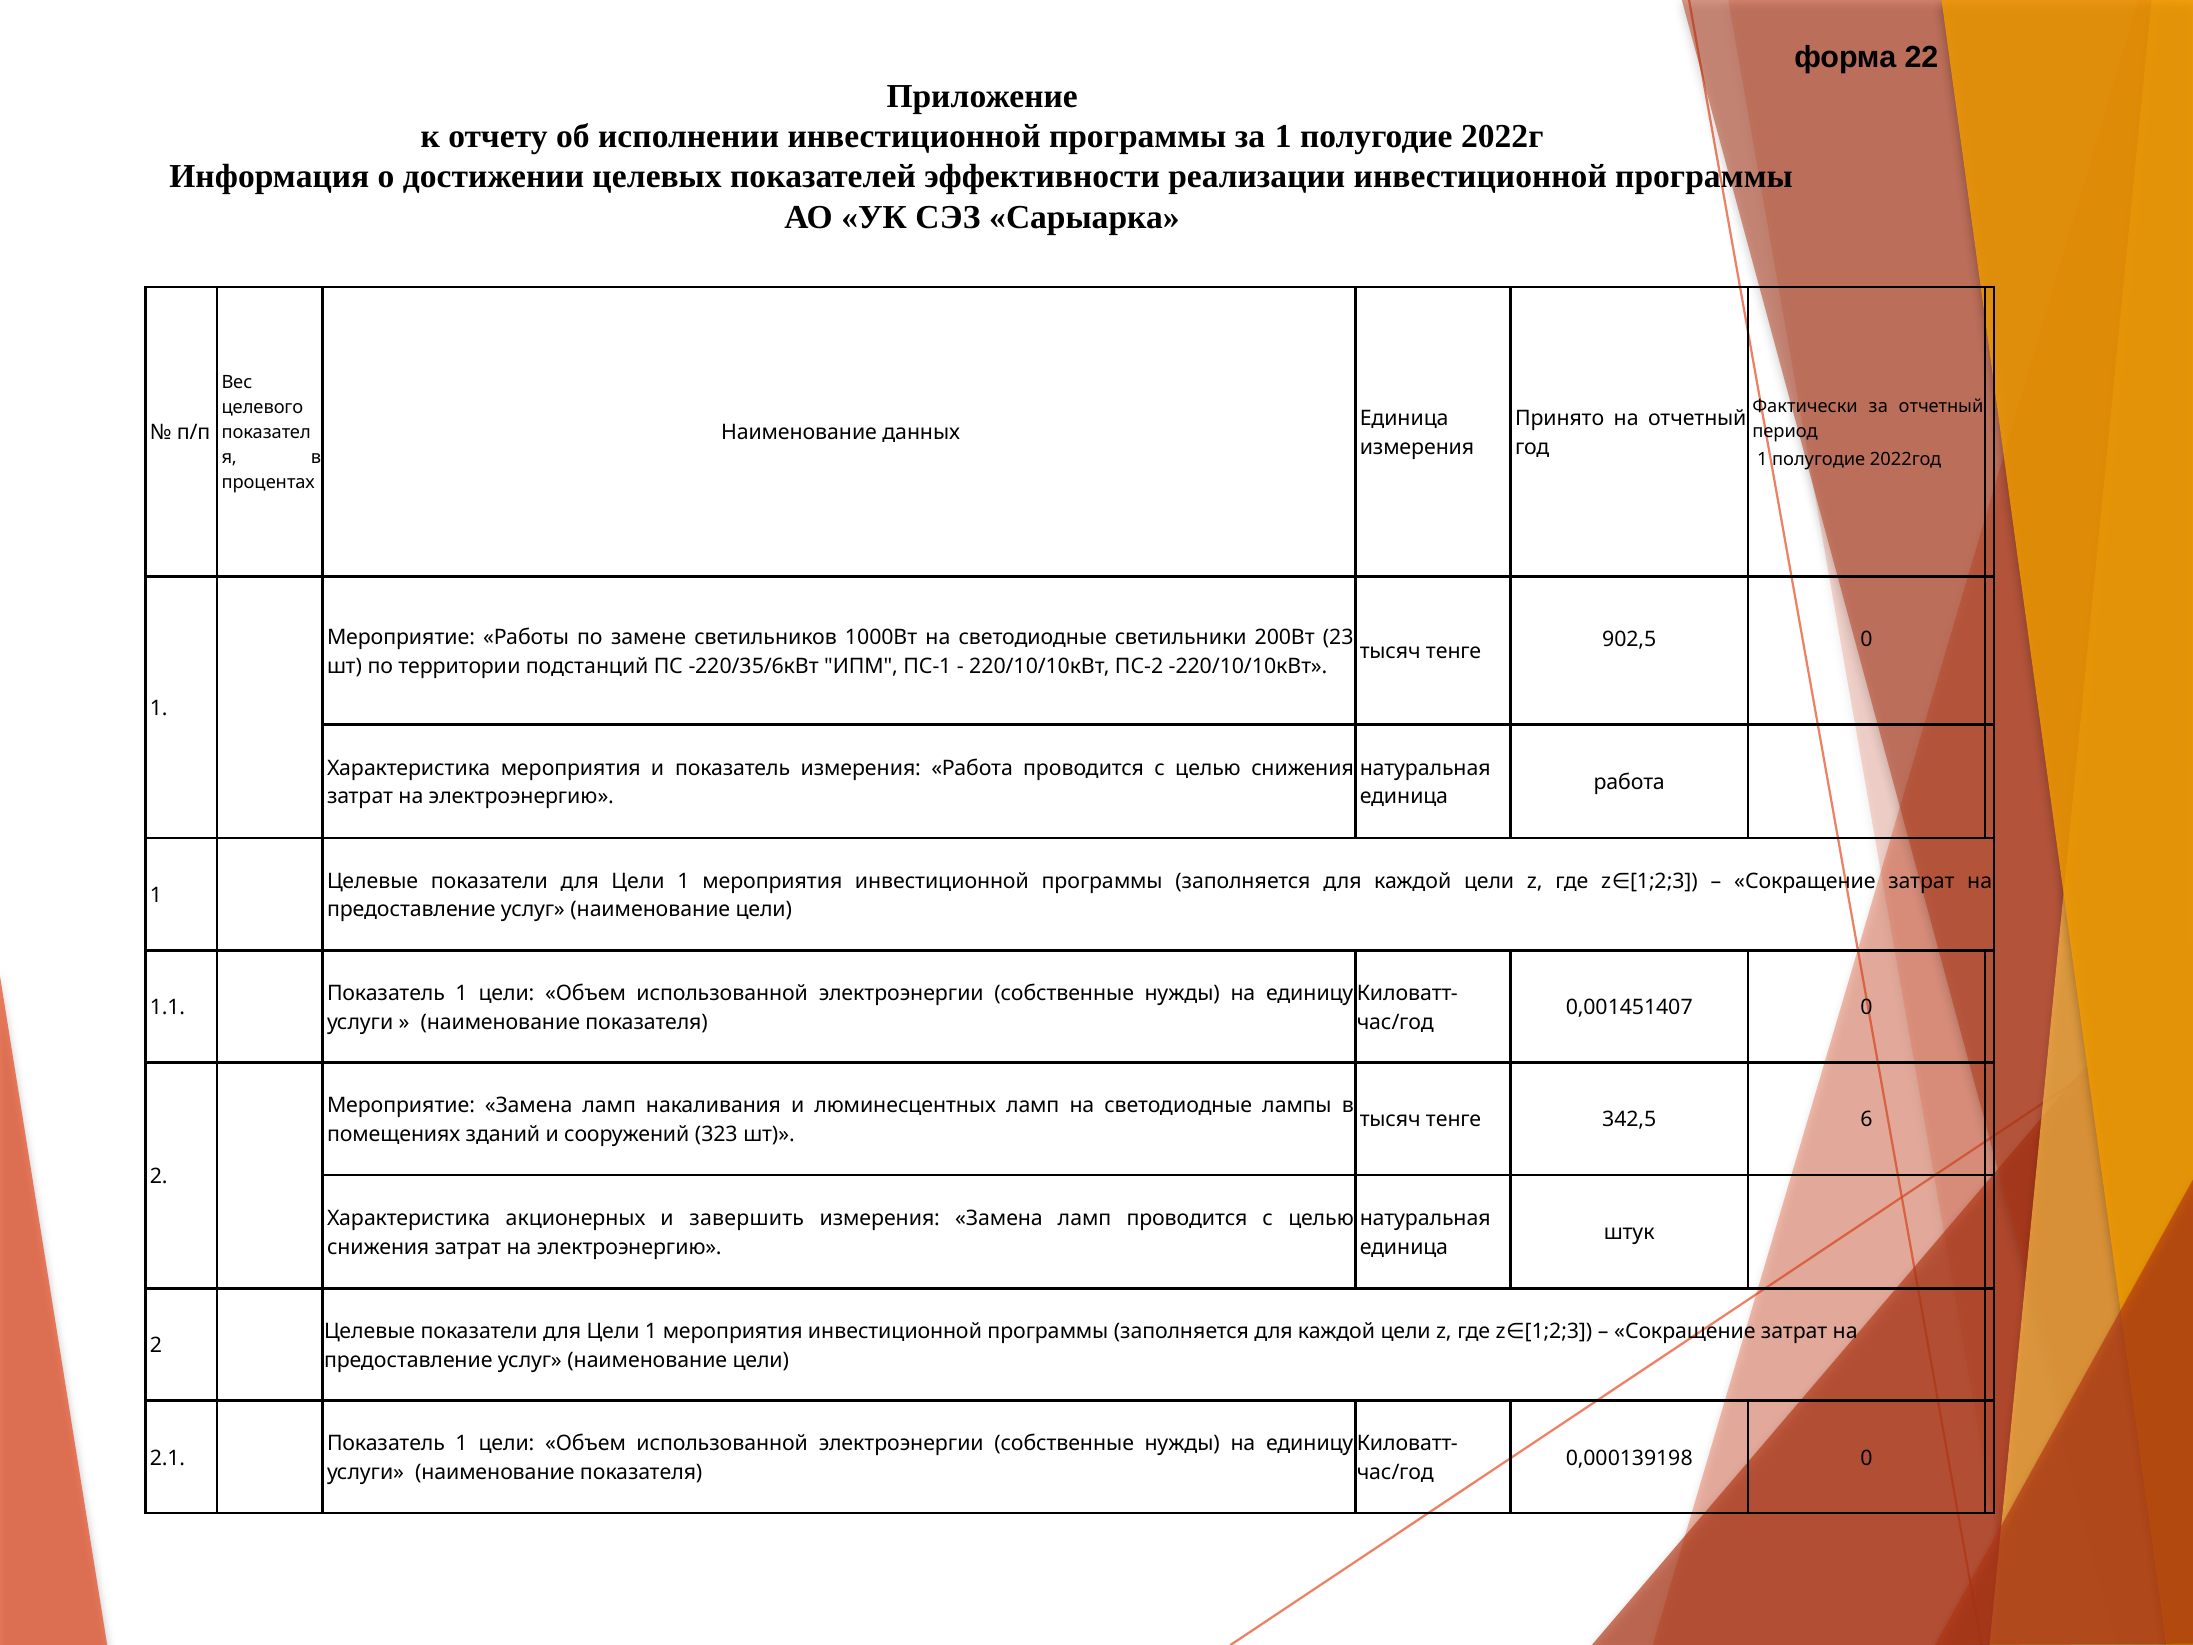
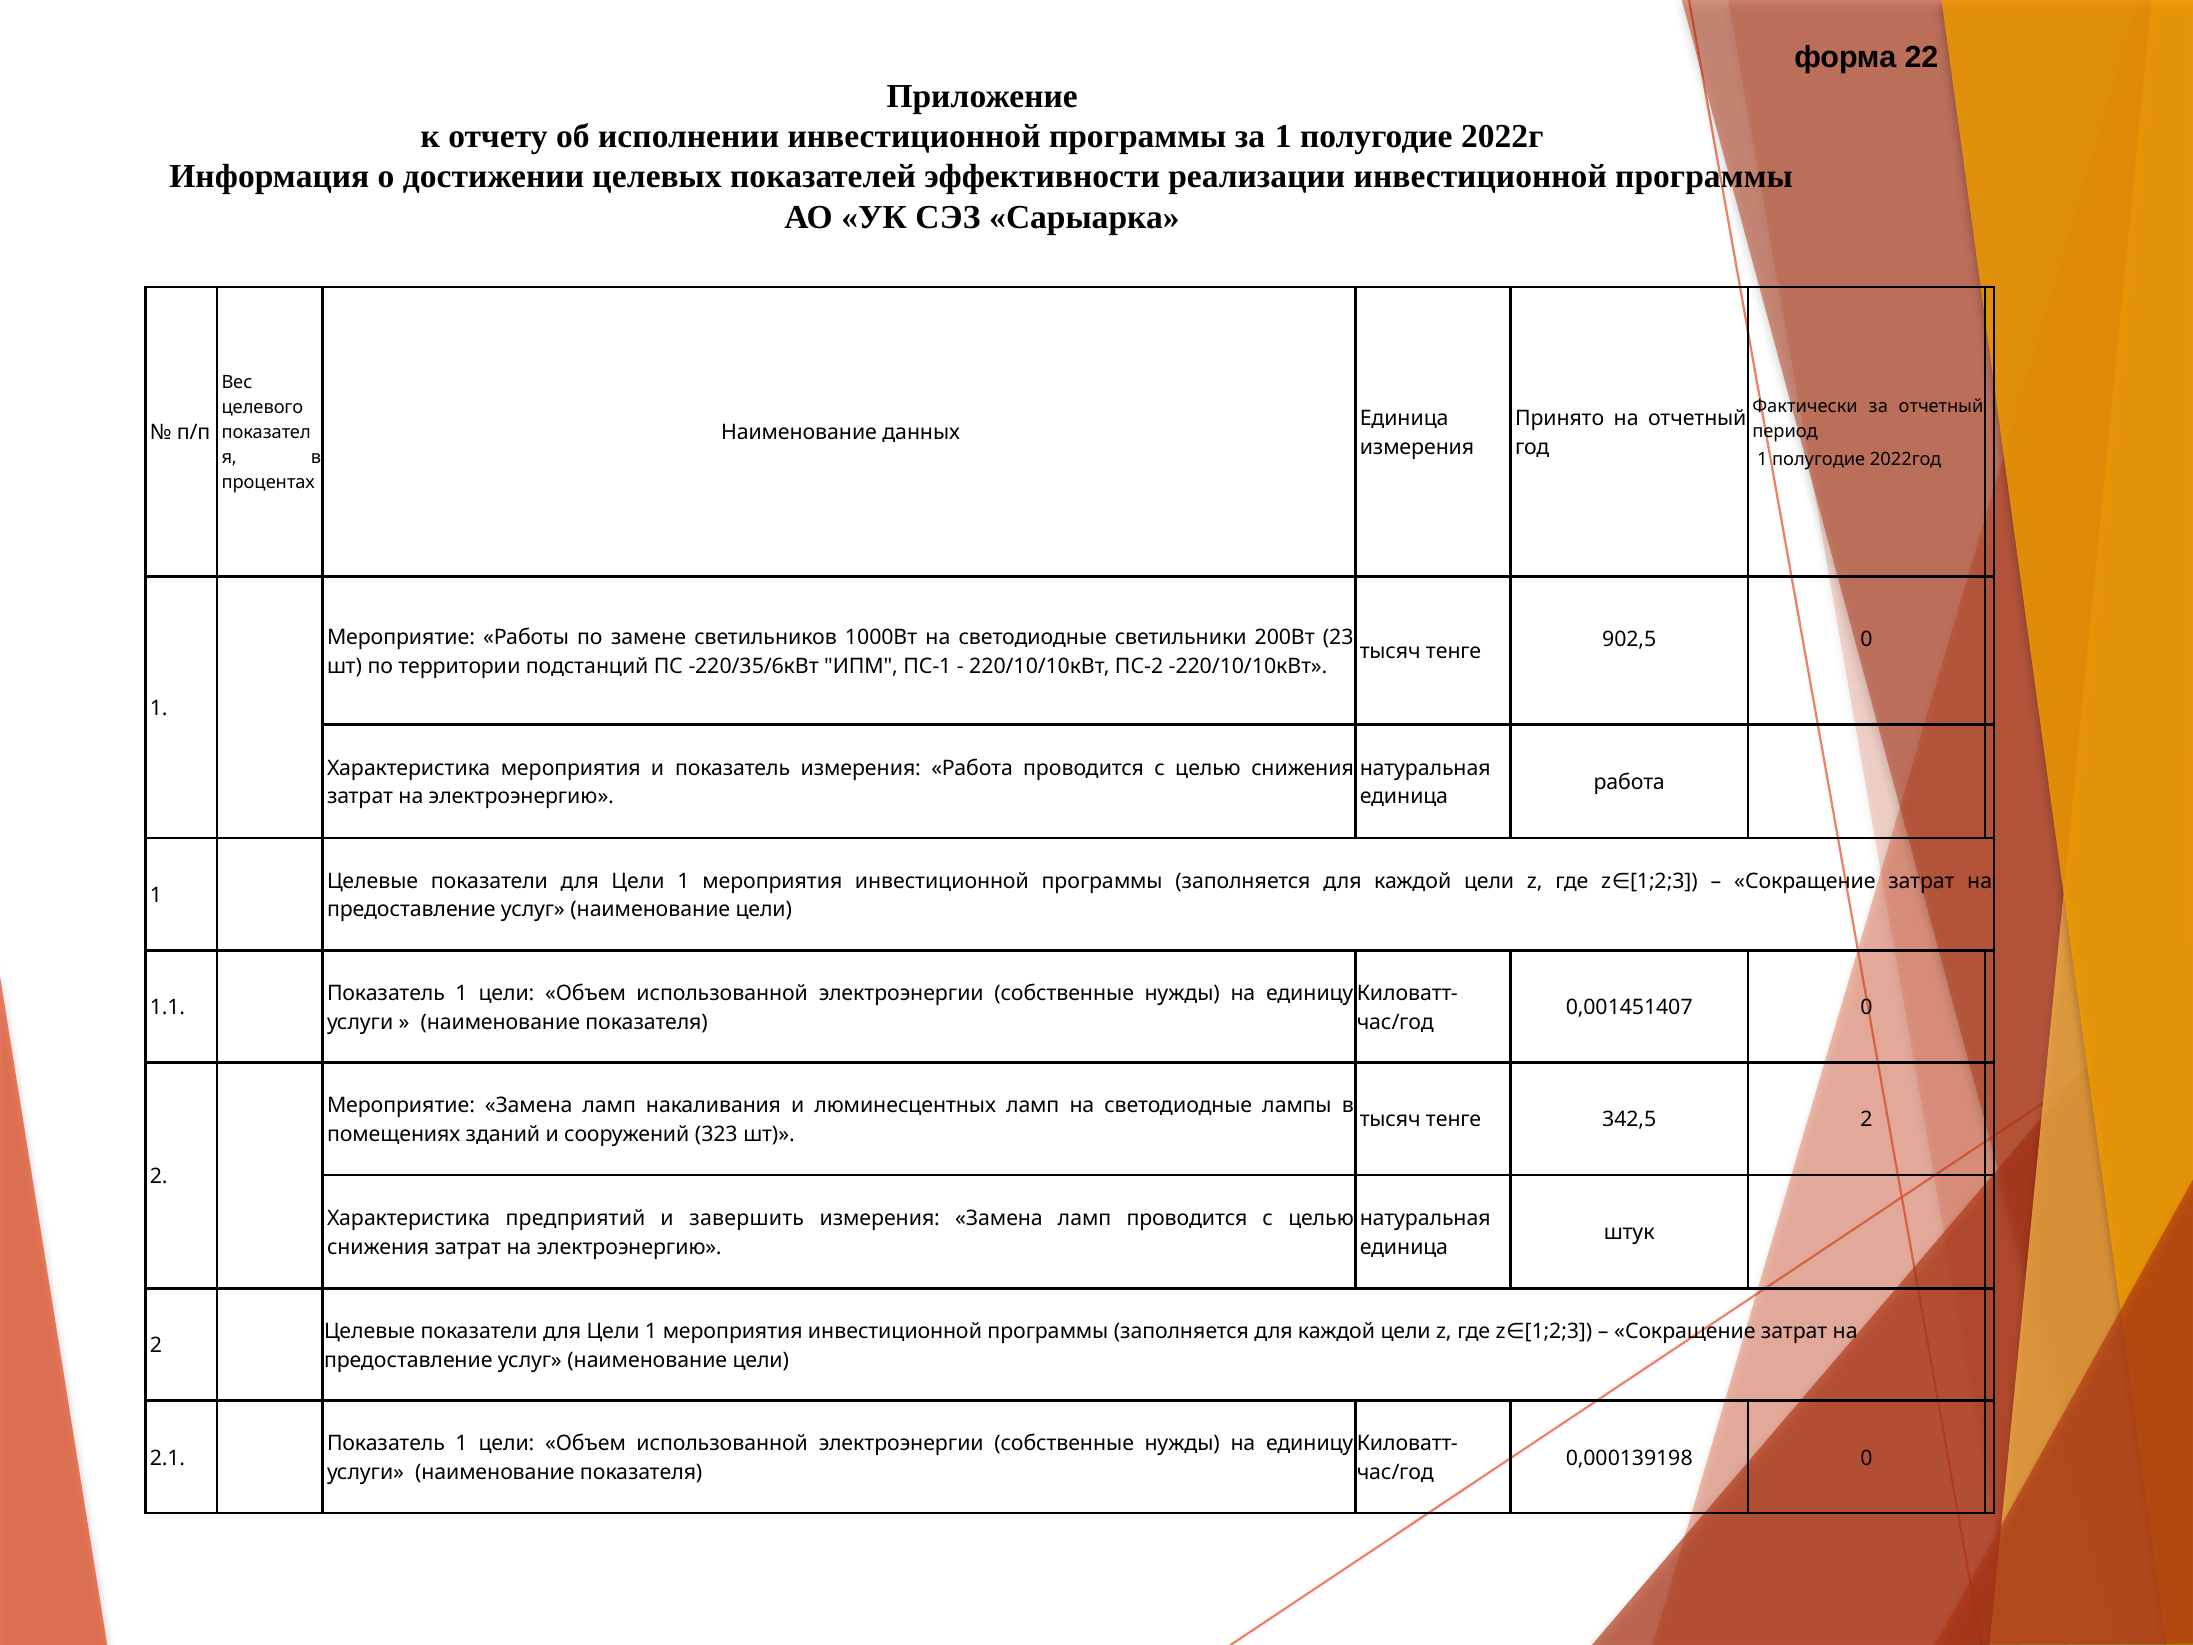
342,5 6: 6 -> 2
акционерных: акционерных -> предприятий
